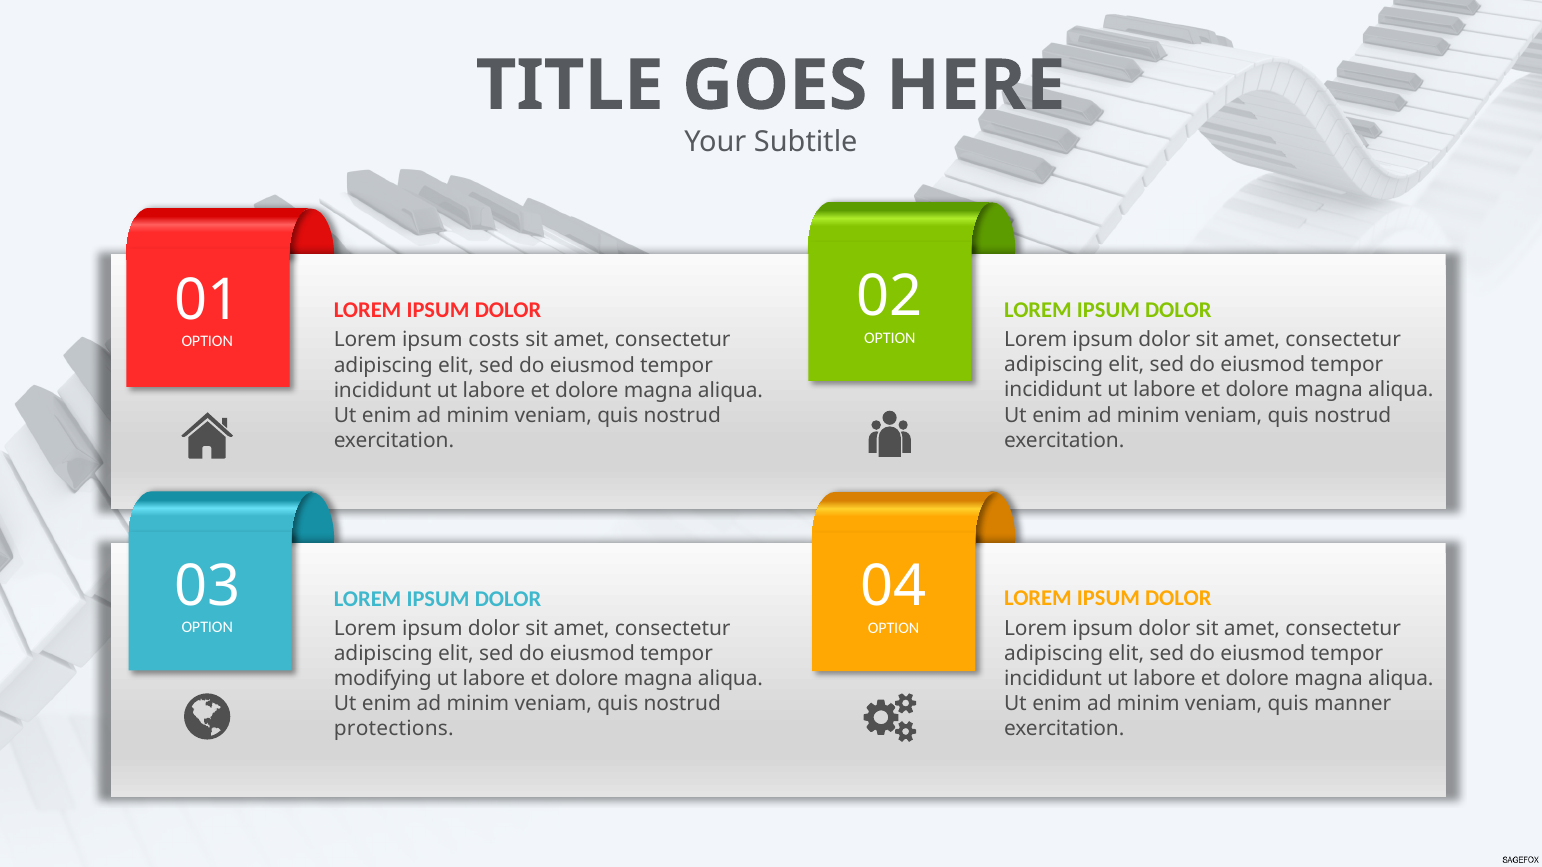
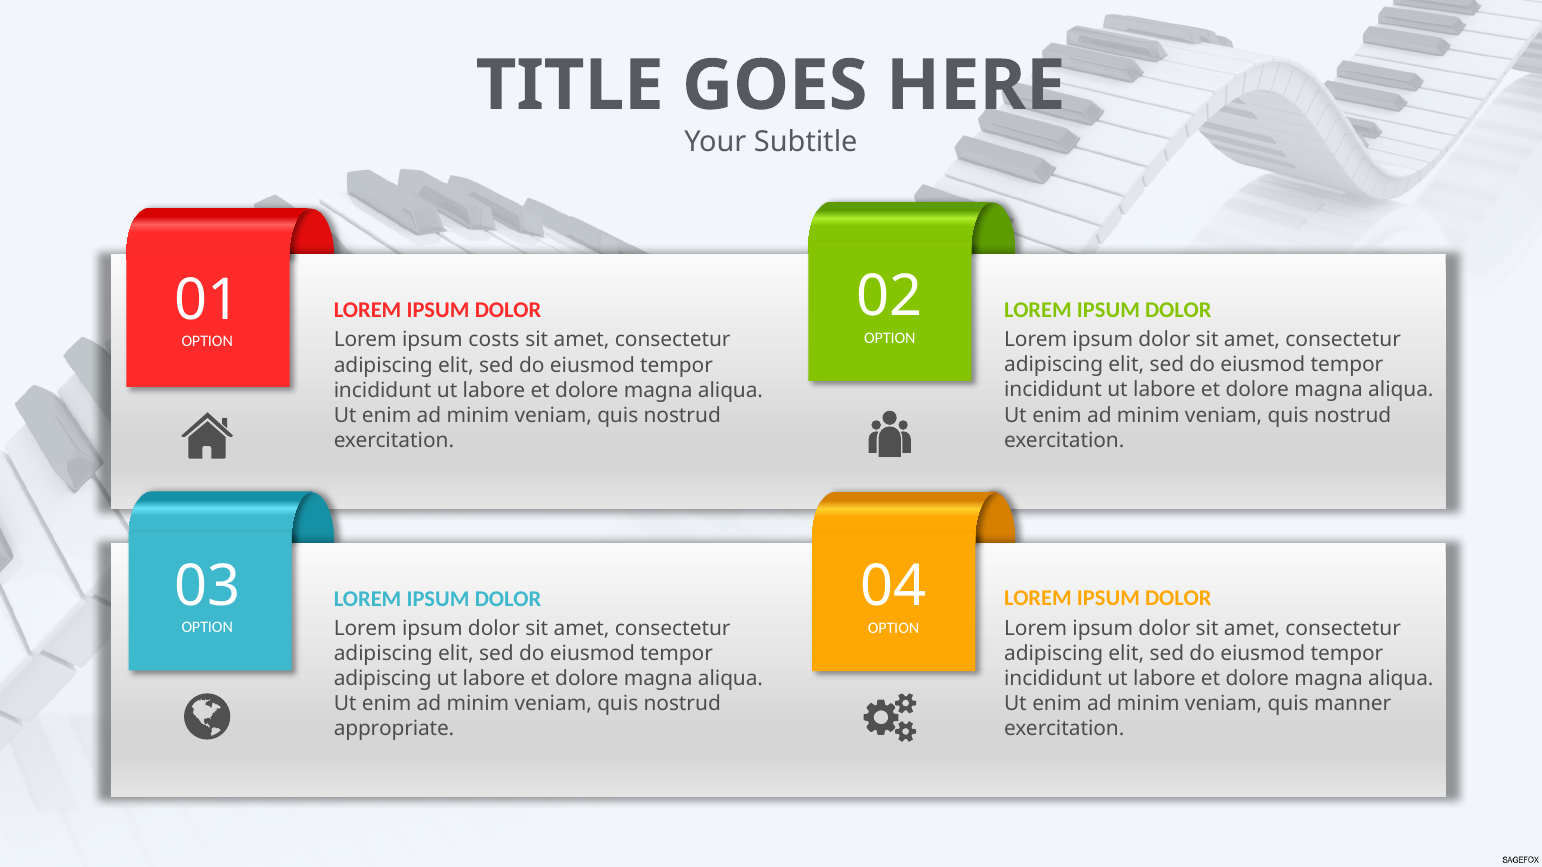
modifying at (383, 679): modifying -> adipiscing
protections: protections -> appropriate
